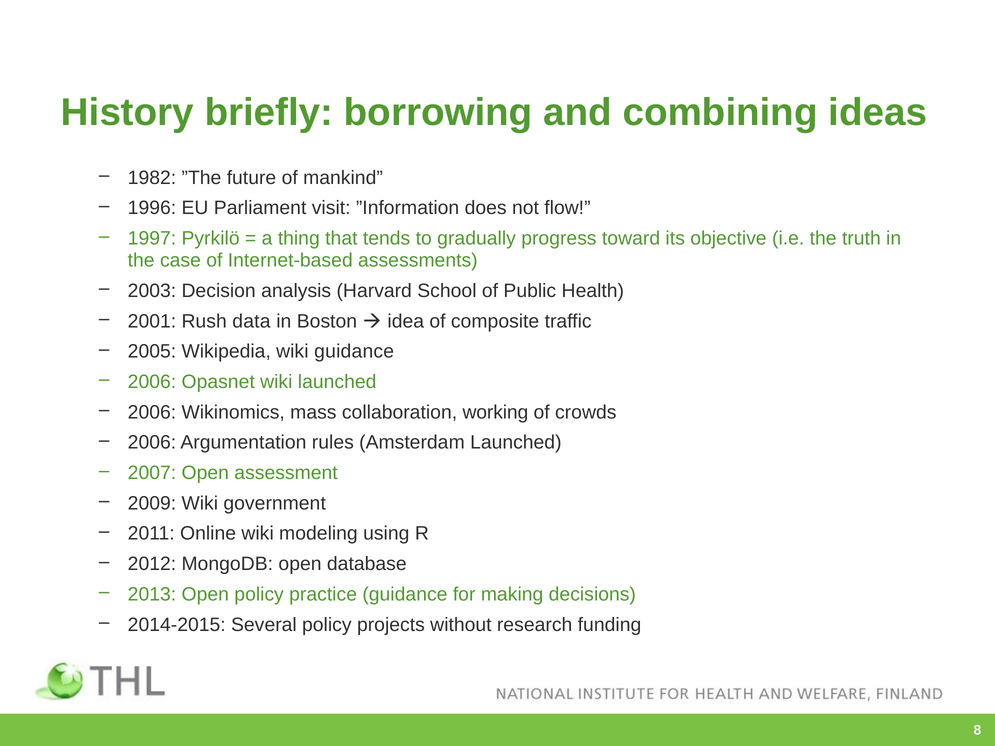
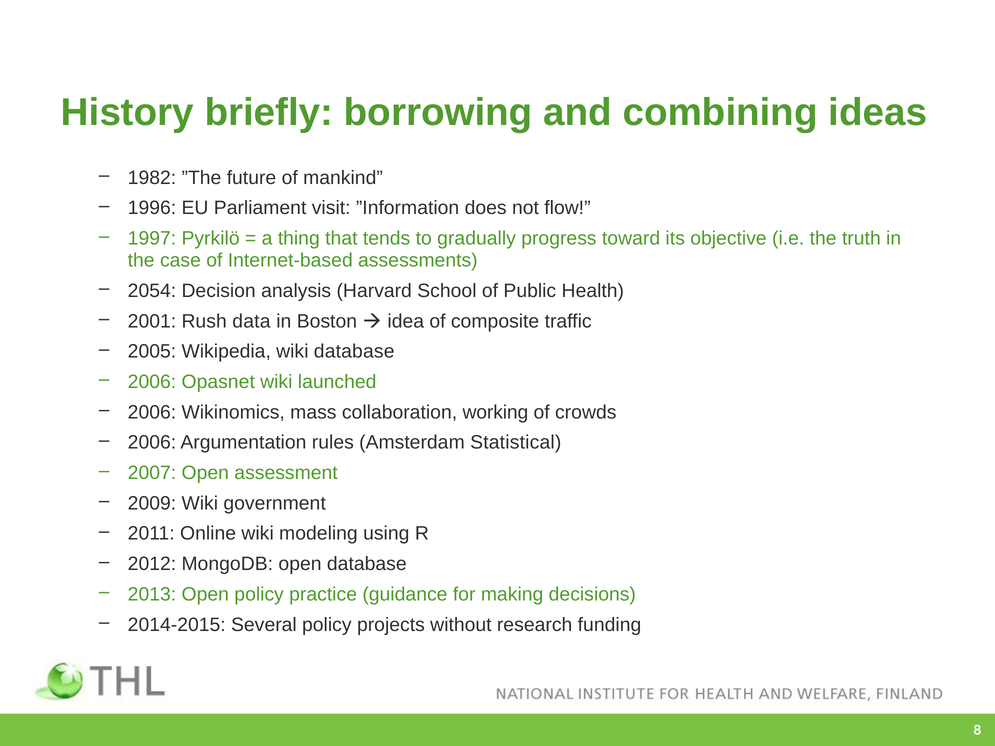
2003: 2003 -> 2054
wiki guidance: guidance -> database
Amsterdam Launched: Launched -> Statistical
